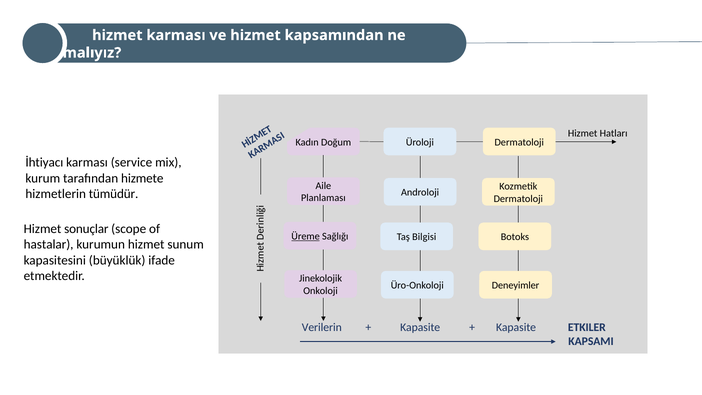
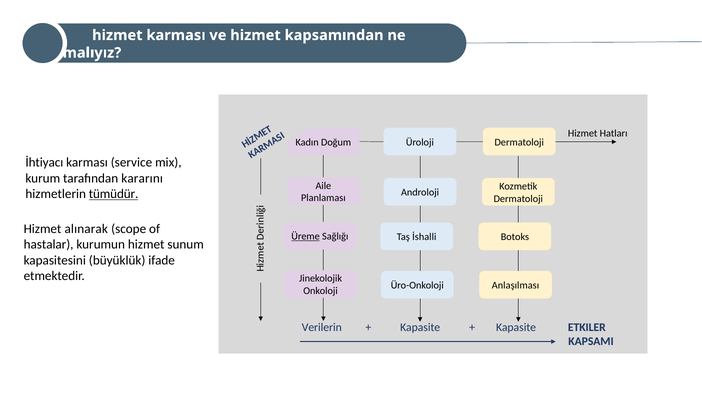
hizmete: hizmete -> kararını
tümüdür underline: none -> present
sonuçlar: sonuçlar -> alınarak
Bilgisi: Bilgisi -> İshalli
Deneyimler: Deneyimler -> Anlaşılması
